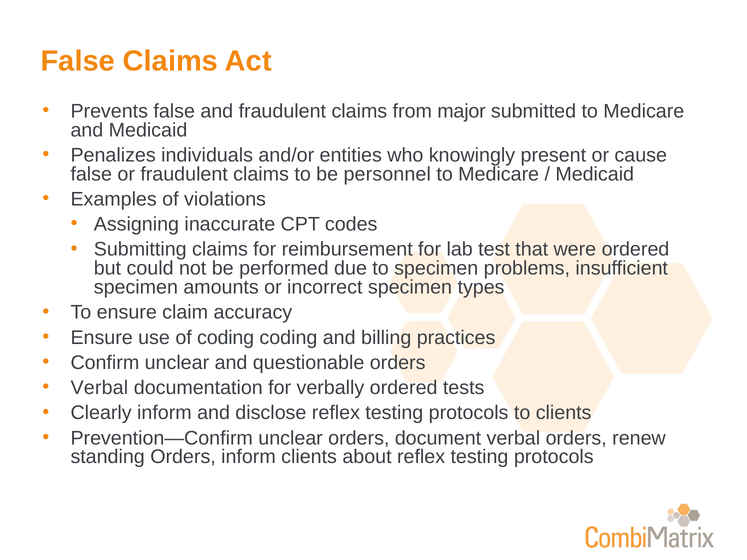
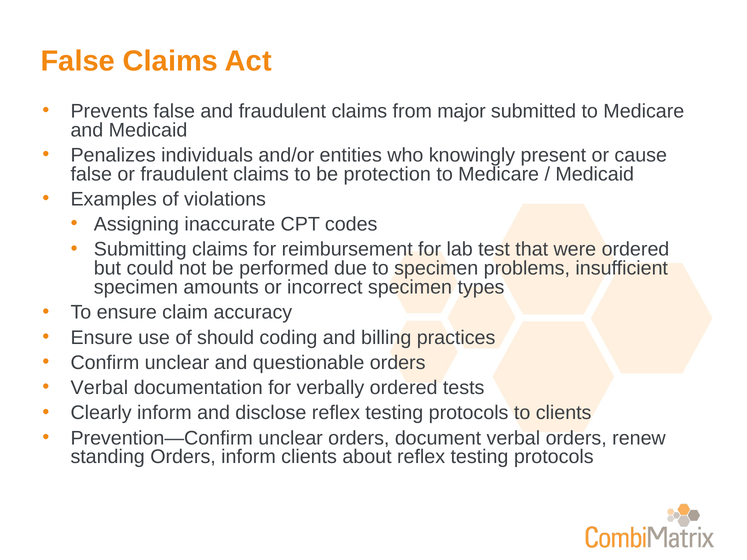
personnel: personnel -> protection
of coding: coding -> should
